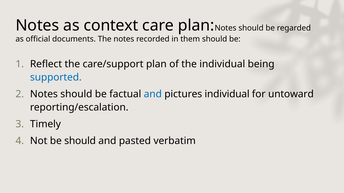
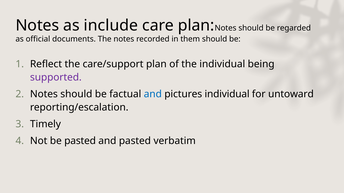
context: context -> include
supported colour: blue -> purple
be should: should -> pasted
